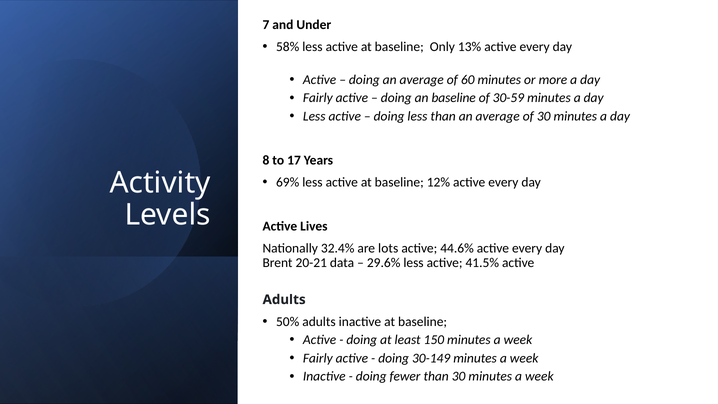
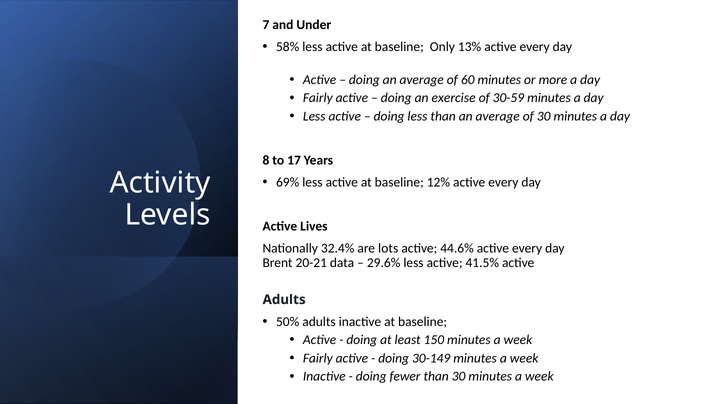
an baseline: baseline -> exercise
